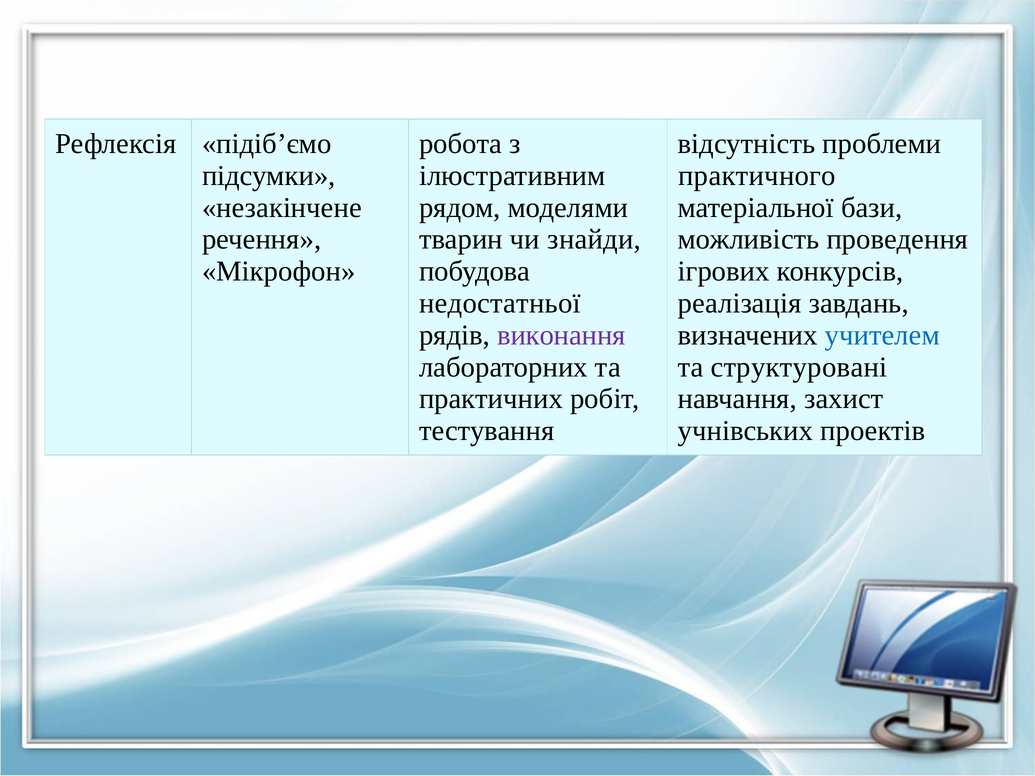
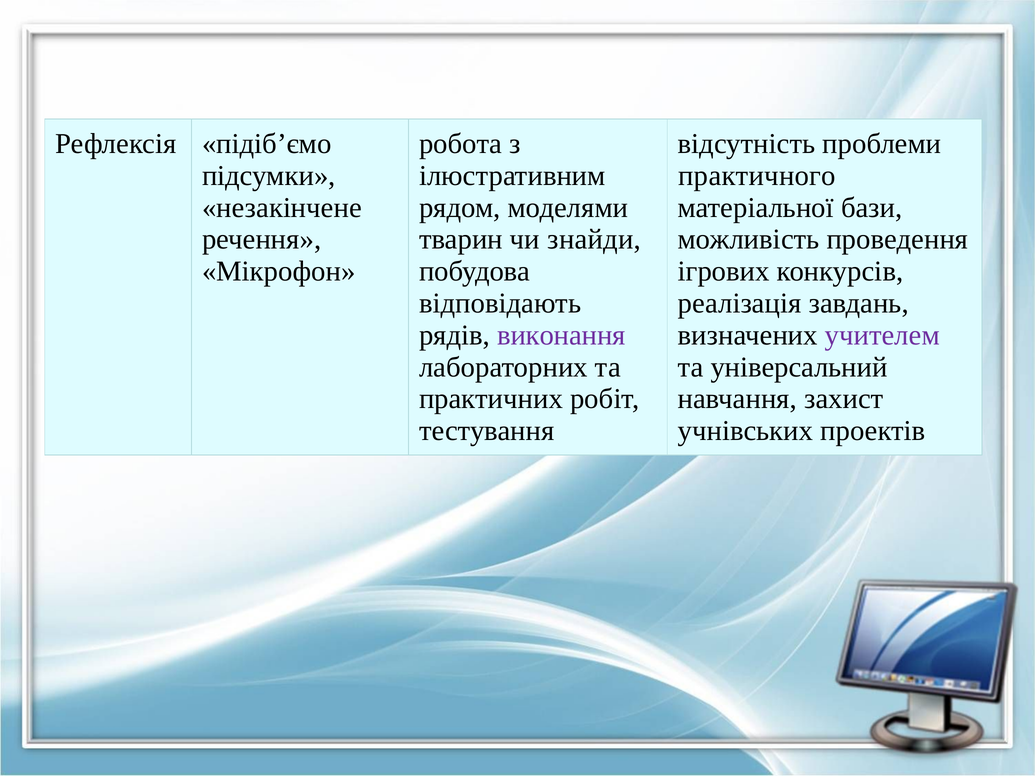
недостатньої: недостатньої -> відповідають
учителем colour: blue -> purple
структуровані: структуровані -> універсальний
